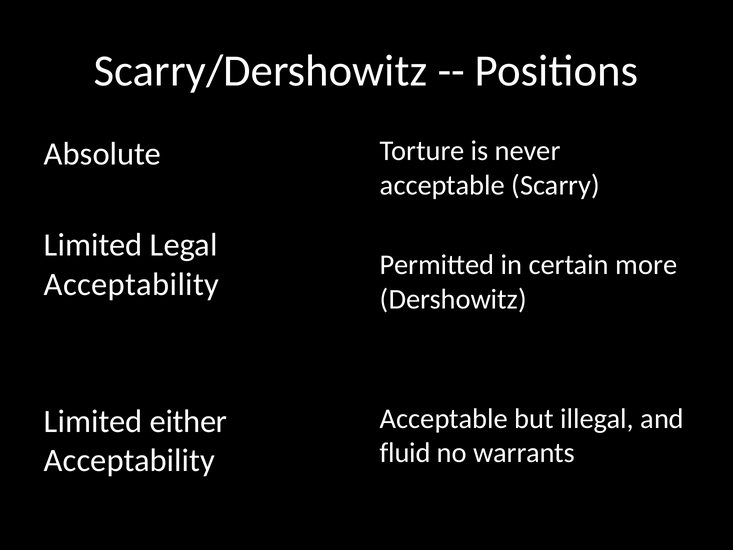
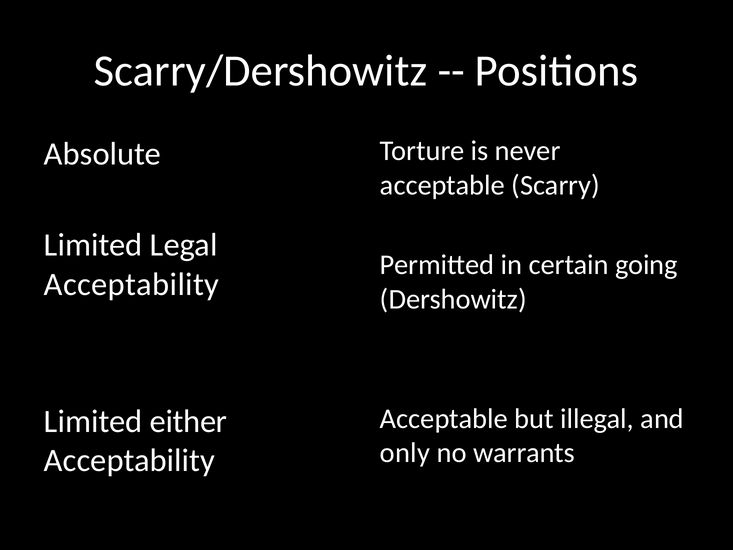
more: more -> going
fluid: fluid -> only
